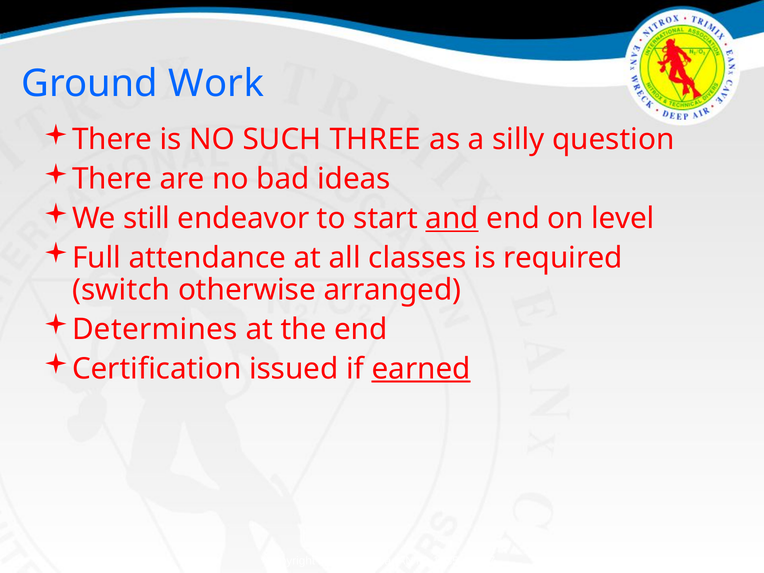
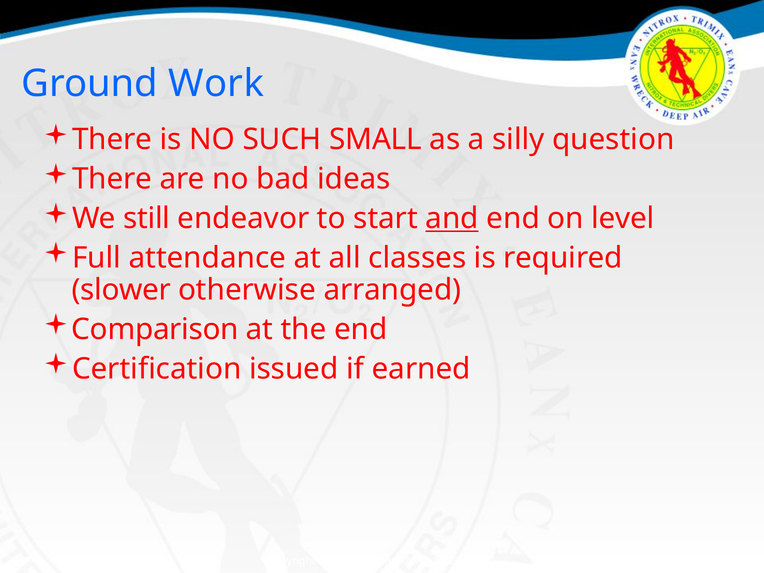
THREE: THREE -> SMALL
switch: switch -> slower
Determines: Determines -> Comparison
earned underline: present -> none
